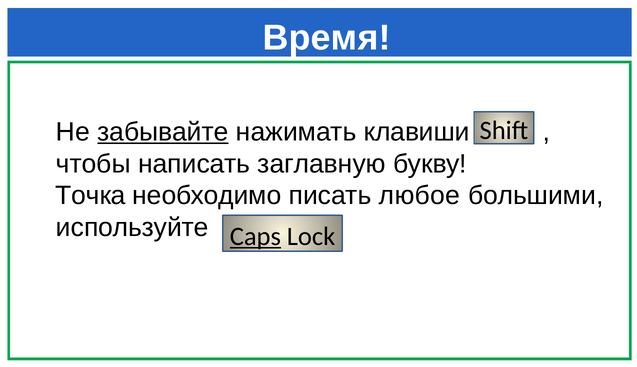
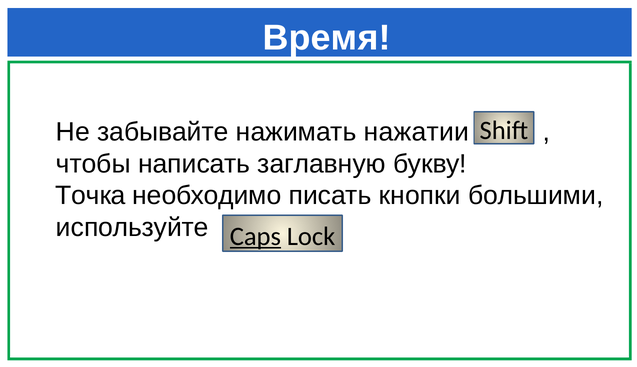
забывайте underline: present -> none
клавиши: клавиши -> нажатии
любое: любое -> кнопки
